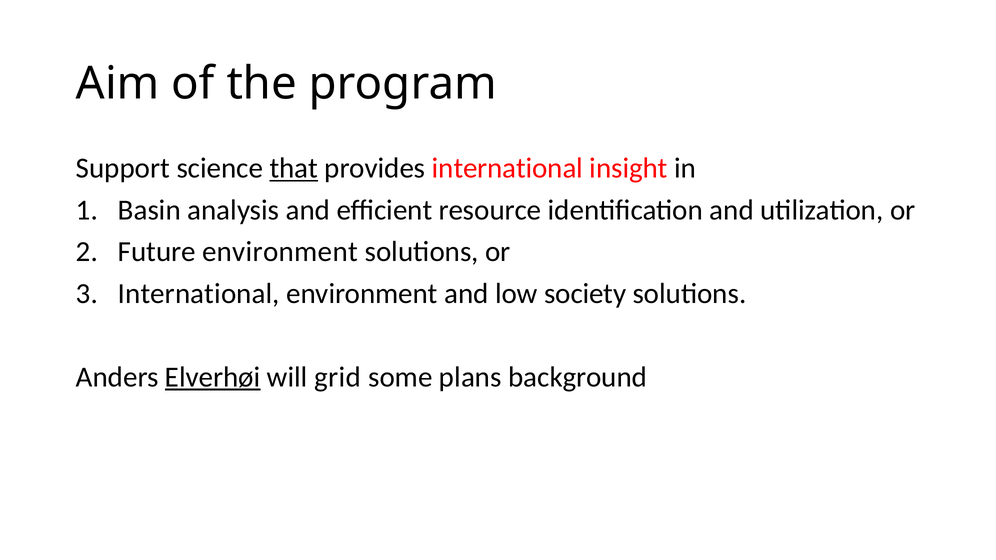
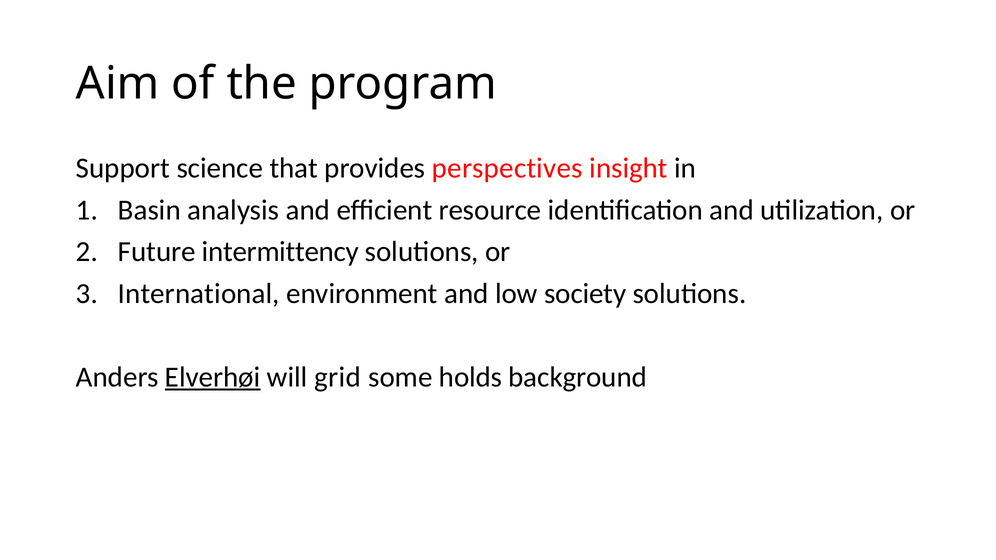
that underline: present -> none
provides international: international -> perspectives
Future environment: environment -> intermittency
plans: plans -> holds
